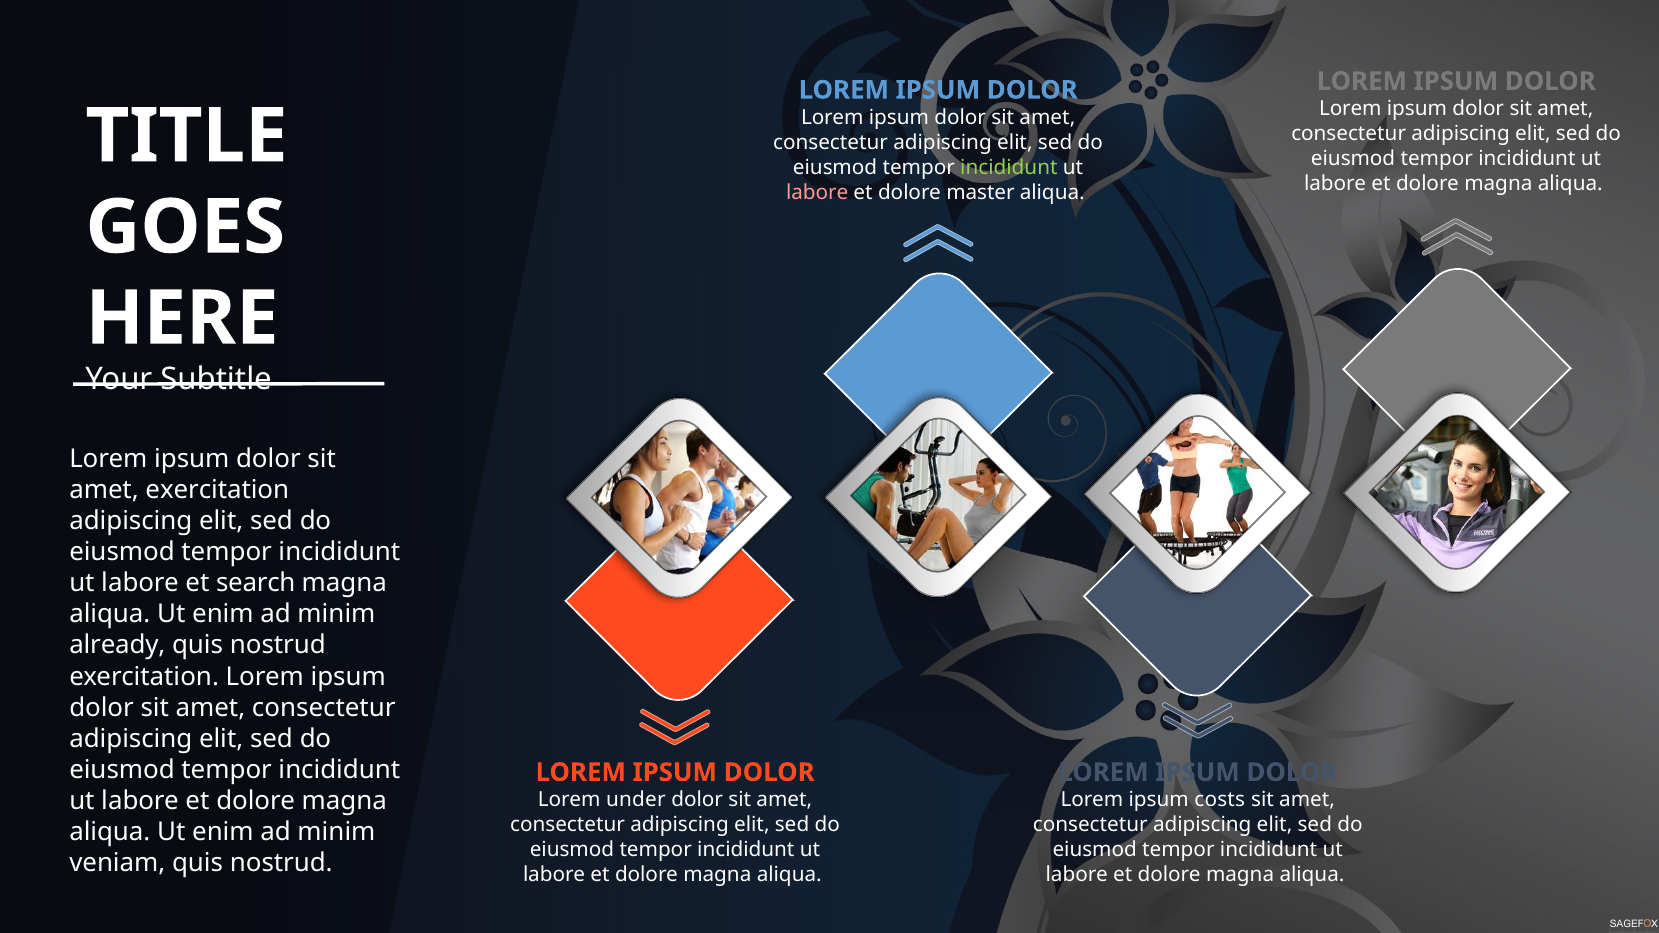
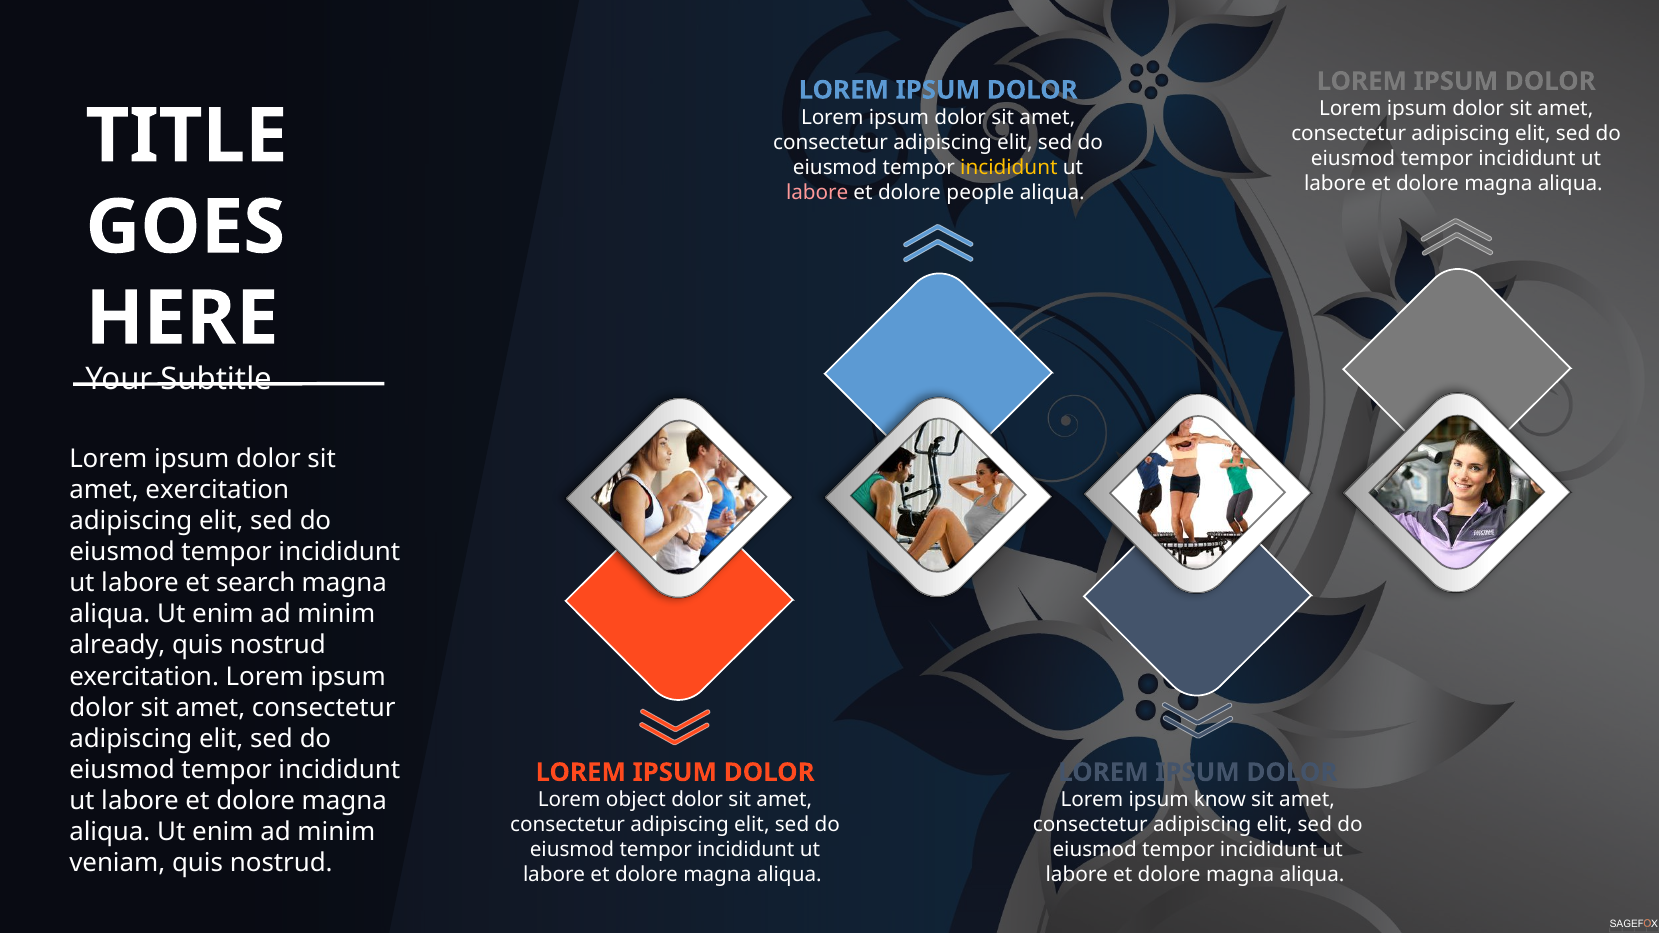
incididunt at (1009, 168) colour: light green -> yellow
master: master -> people
under: under -> object
costs: costs -> know
